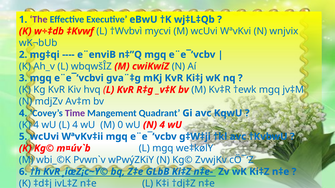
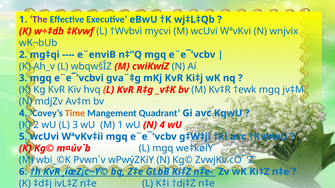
Time colour: purple -> orange
K 4: 4 -> 2
L 4: 4 -> 3
M 0: 0 -> 1
